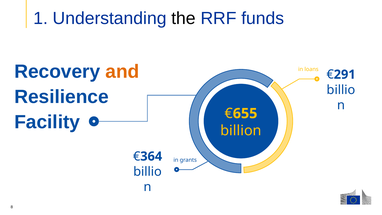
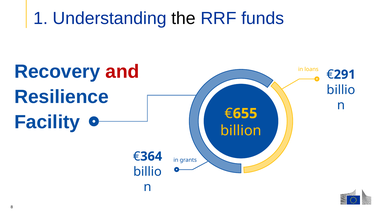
and colour: orange -> red
